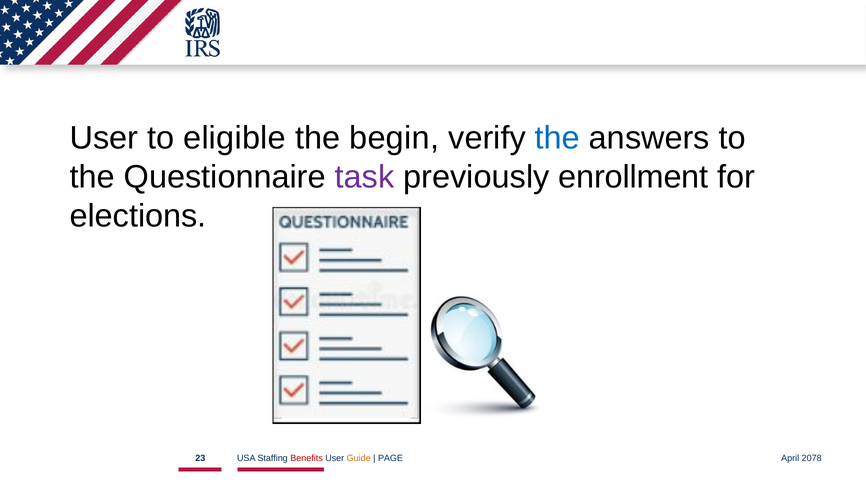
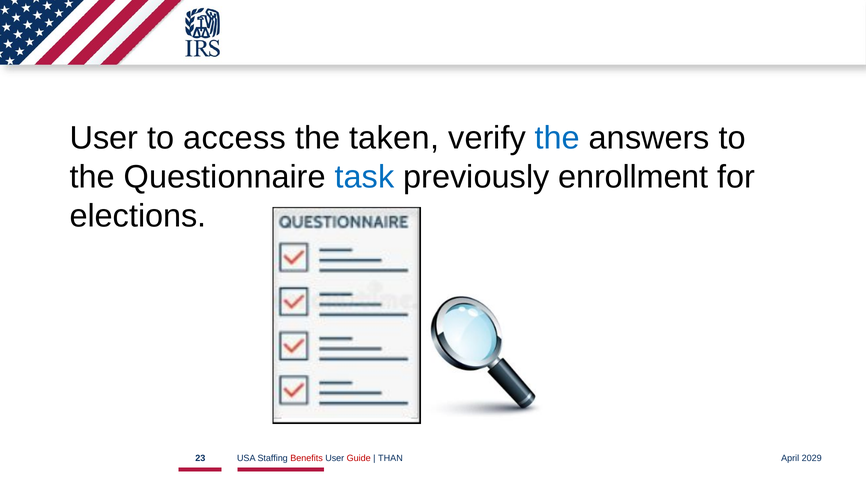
eligible: eligible -> access
begin: begin -> taken
task colour: purple -> blue
2078: 2078 -> 2029
Guide colour: orange -> red
PAGE: PAGE -> THAN
